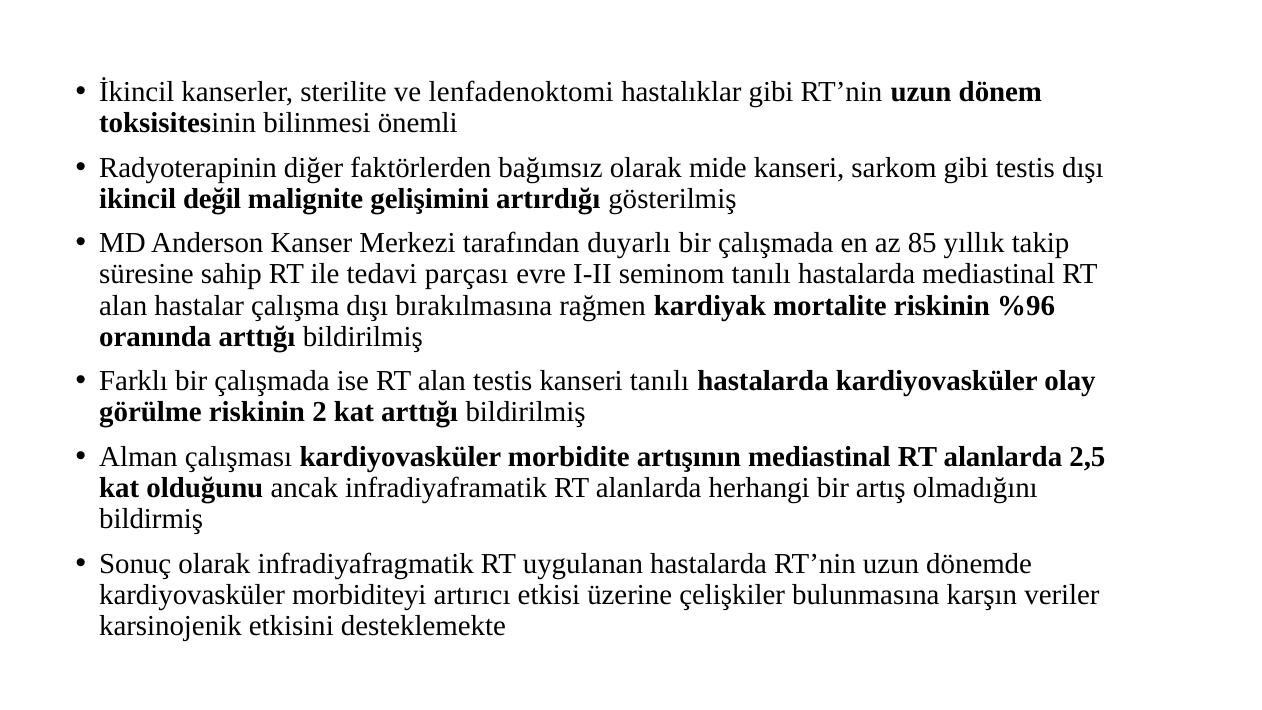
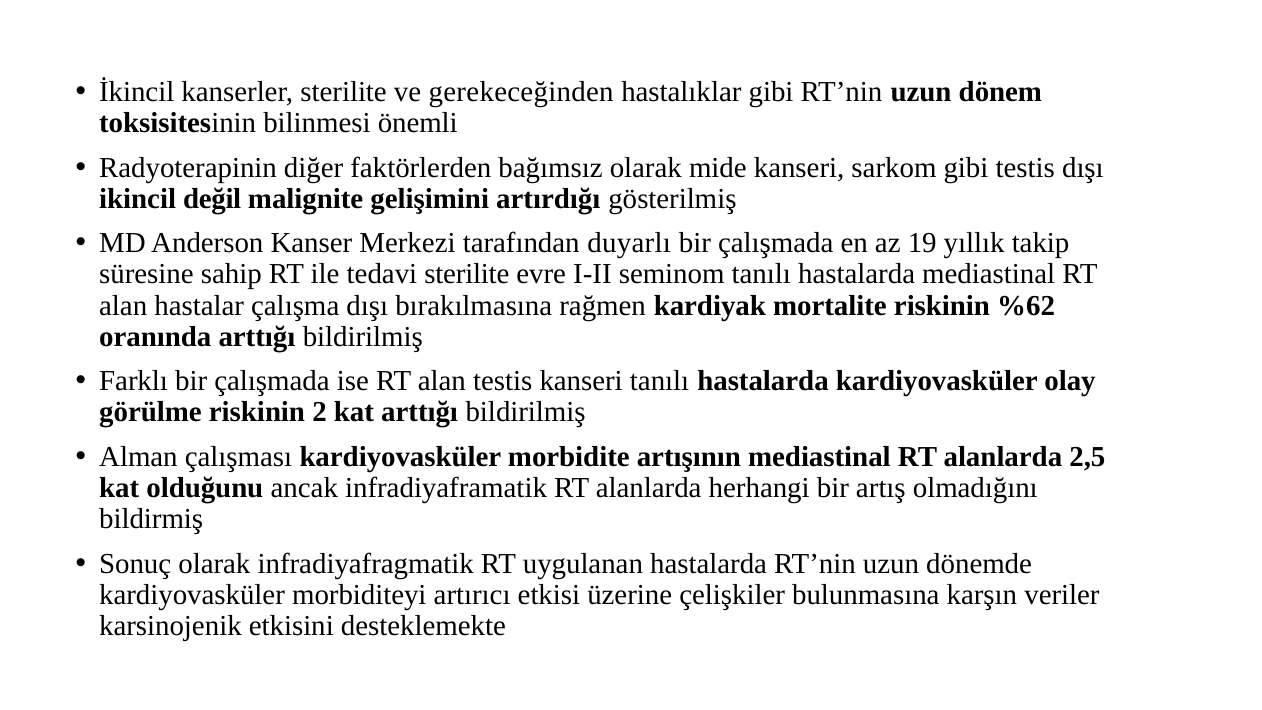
lenfadenoktomi: lenfadenoktomi -> gerekeceğinden
85: 85 -> 19
tedavi parçası: parçası -> sterilite
%96: %96 -> %62
